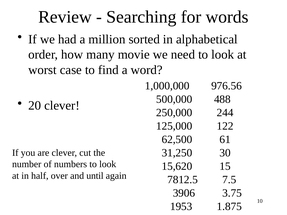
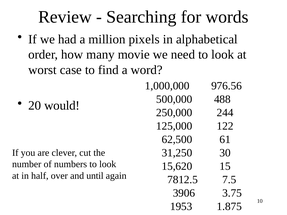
sorted: sorted -> pixels
20 clever: clever -> would
